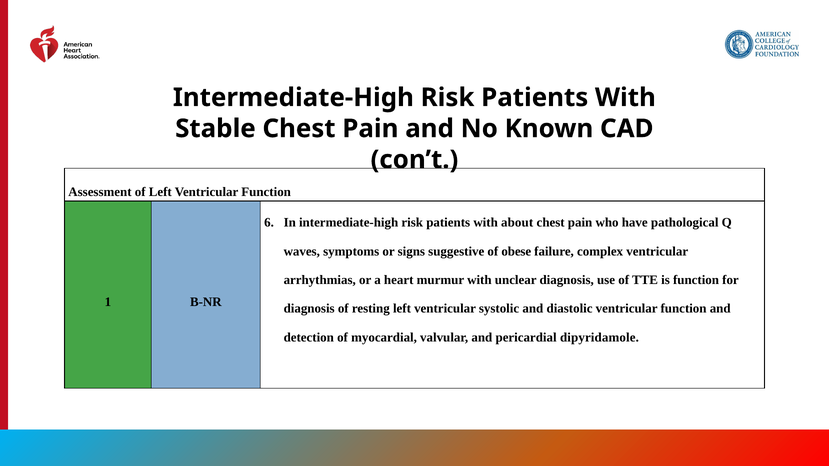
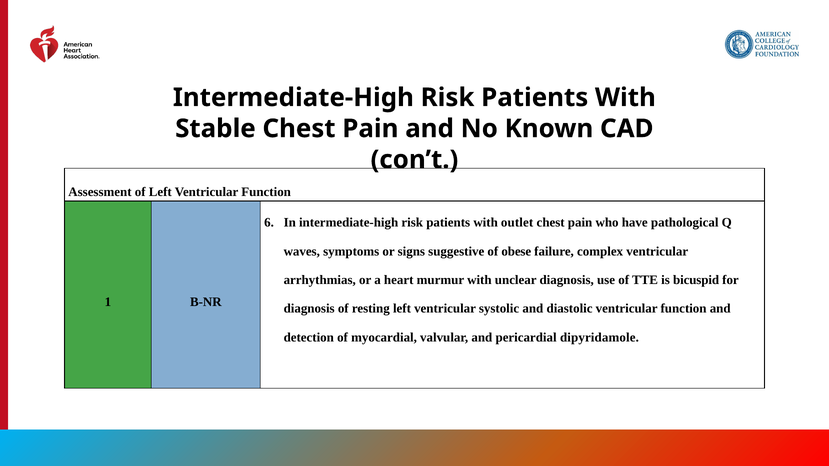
about: about -> outlet
is function: function -> bicuspid
